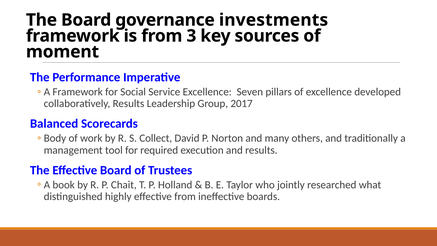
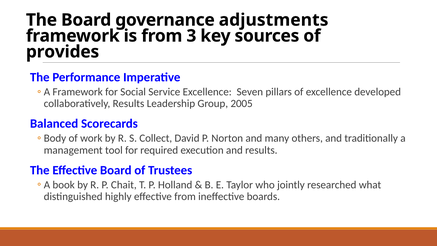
investments: investments -> adjustments
moment: moment -> provides
2017: 2017 -> 2005
